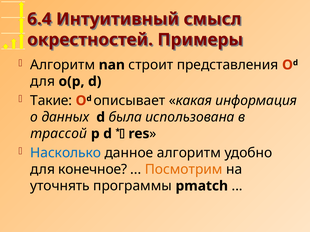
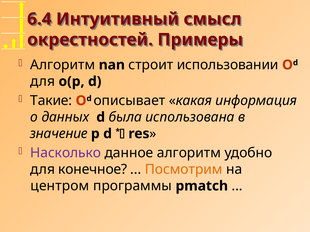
представления: представления -> использовании
трассой: трассой -> значение
Насколько colour: blue -> purple
уточнять: уточнять -> центром
